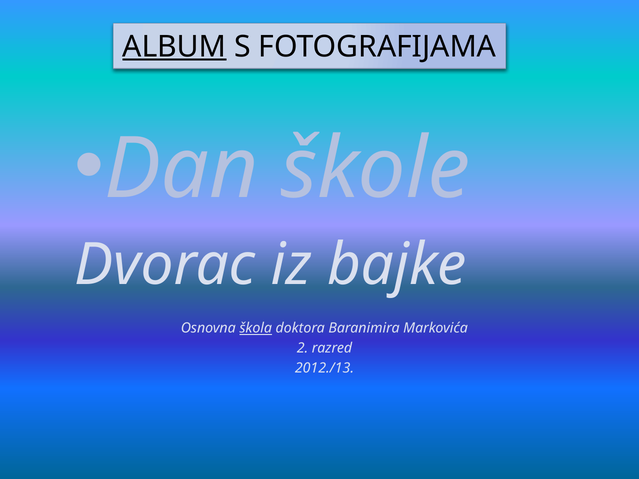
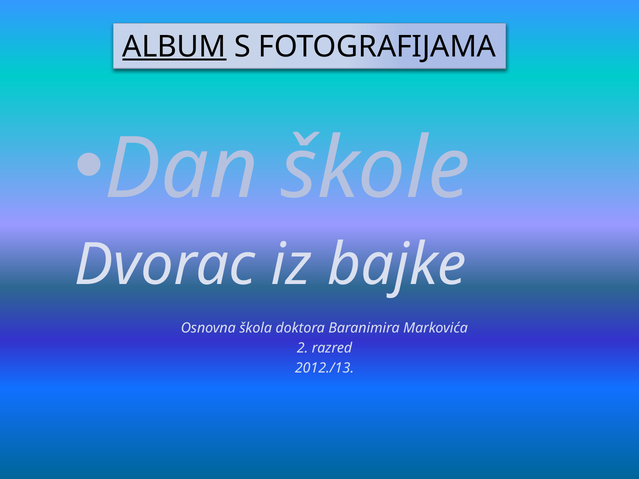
škola underline: present -> none
